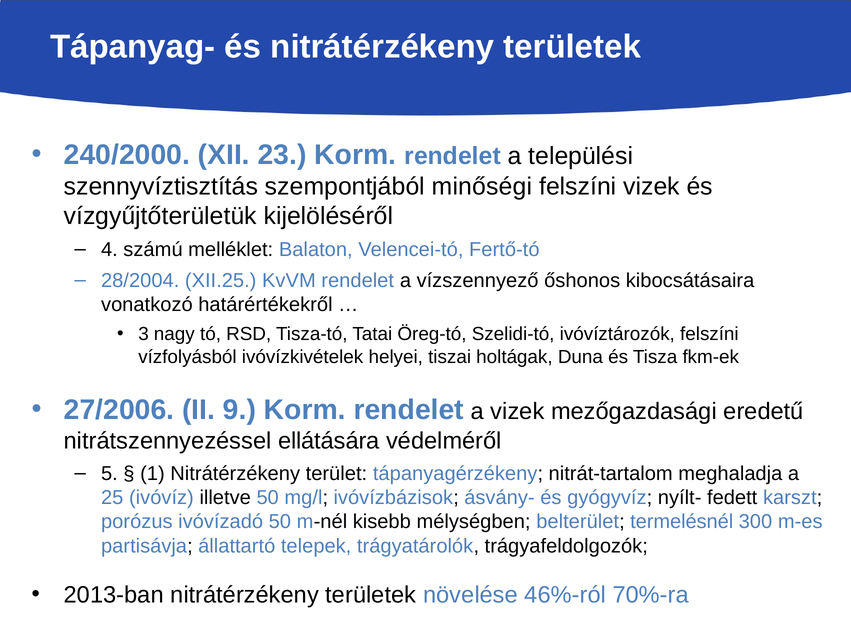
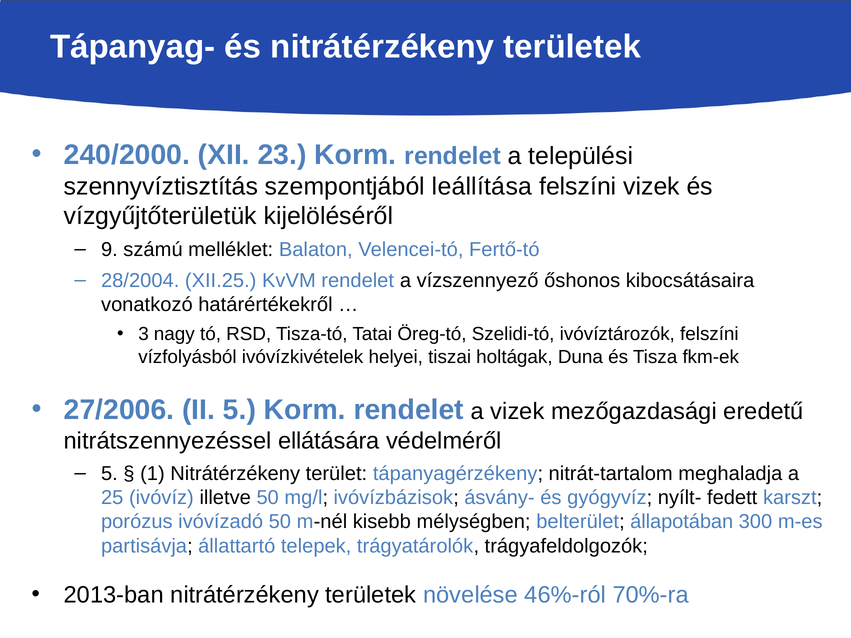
minőségi: minőségi -> leállítása
4: 4 -> 9
II 9: 9 -> 5
termelésnél: termelésnél -> állapotában
